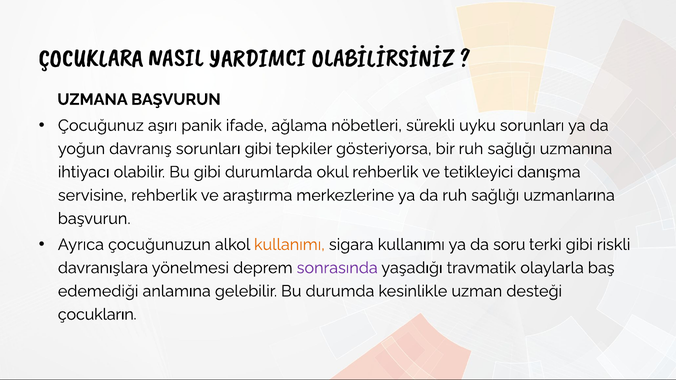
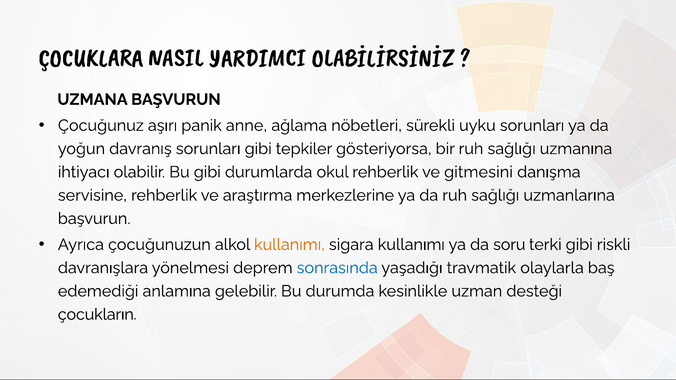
ifade: ifade -> anne
tetikleyici: tetikleyici -> gitmesini
sonrasında colour: purple -> blue
